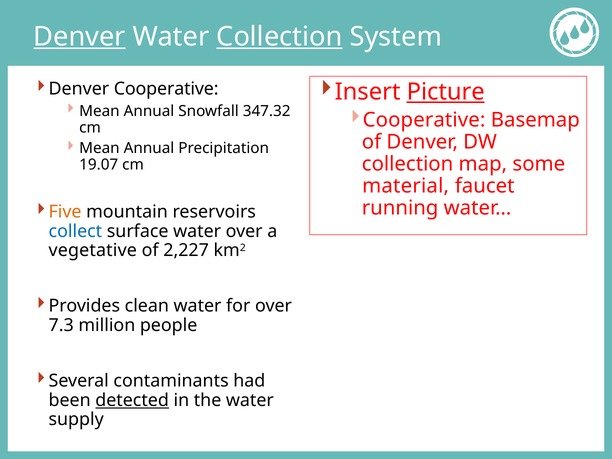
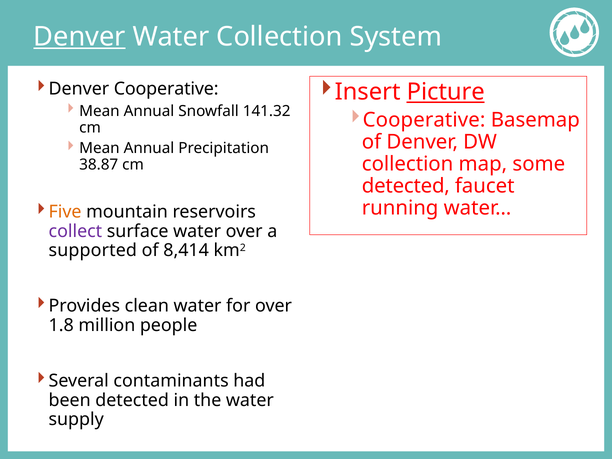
Collection at (279, 37) underline: present -> none
347.32: 347.32 -> 141.32
19.07: 19.07 -> 38.87
material at (406, 186): material -> detected
collect colour: blue -> purple
vegetative: vegetative -> supported
2,227: 2,227 -> 8,414
7.3: 7.3 -> 1.8
detected at (132, 400) underline: present -> none
